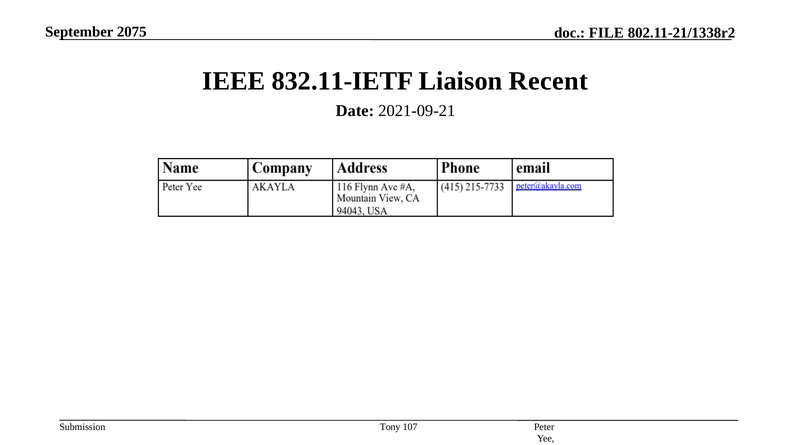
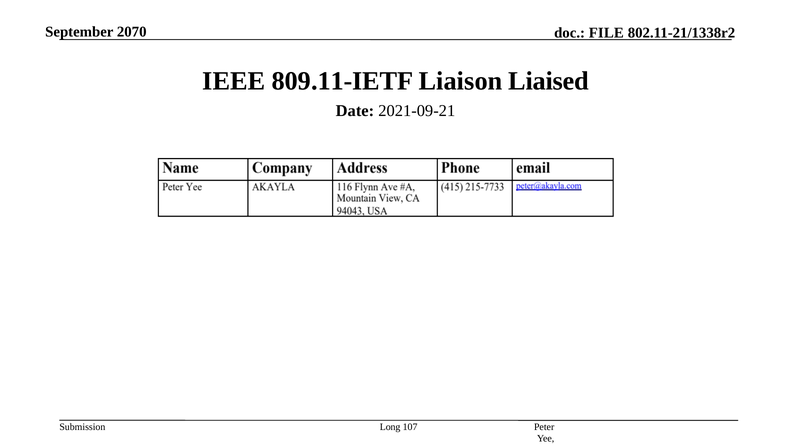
2075: 2075 -> 2070
832.11-IETF: 832.11-IETF -> 809.11-IETF
Recent: Recent -> Liaised
Tony: Tony -> Long
